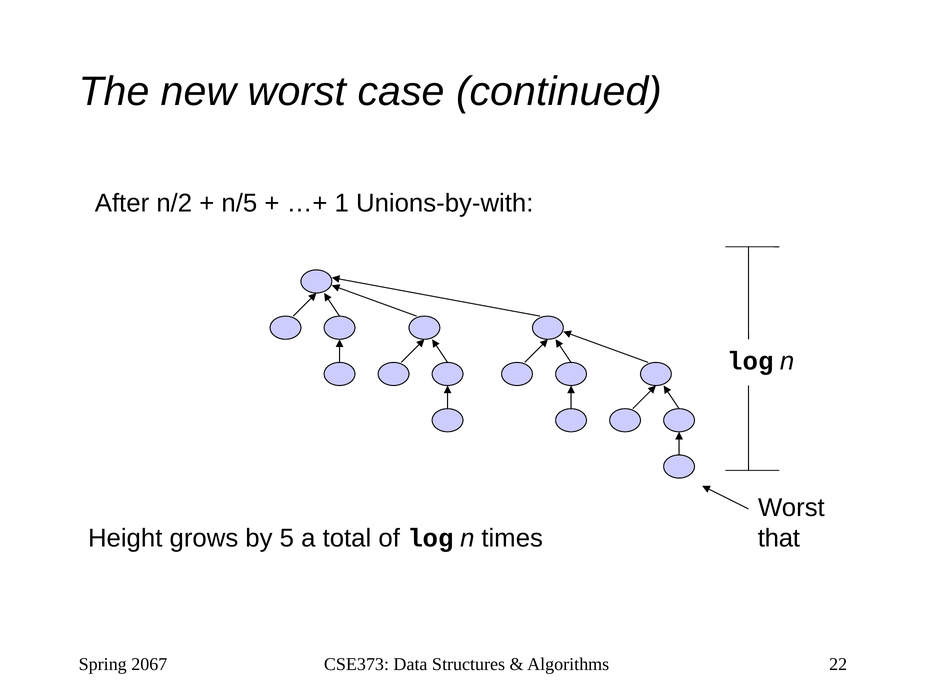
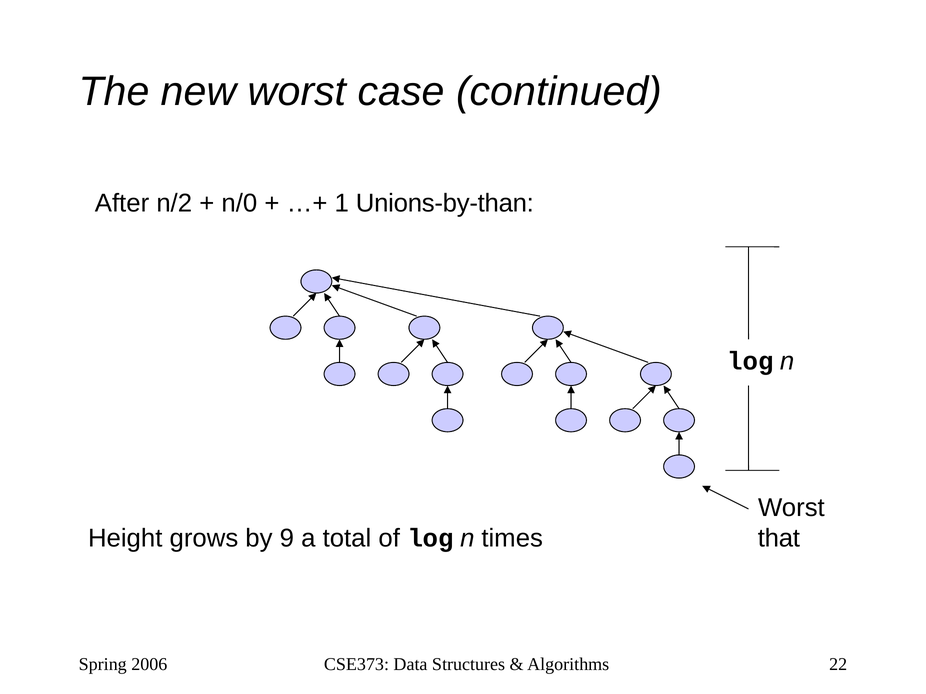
n/5: n/5 -> n/0
Unions-by-with: Unions-by-with -> Unions-by-than
5: 5 -> 9
2067: 2067 -> 2006
